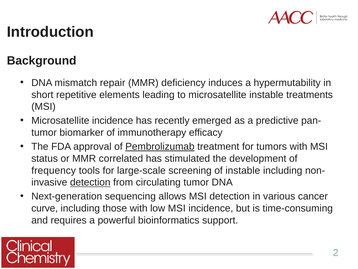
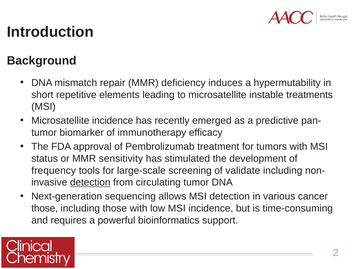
Pembrolizumab underline: present -> none
correlated: correlated -> sensitivity
of instable: instable -> validate
curve at (45, 208): curve -> those
